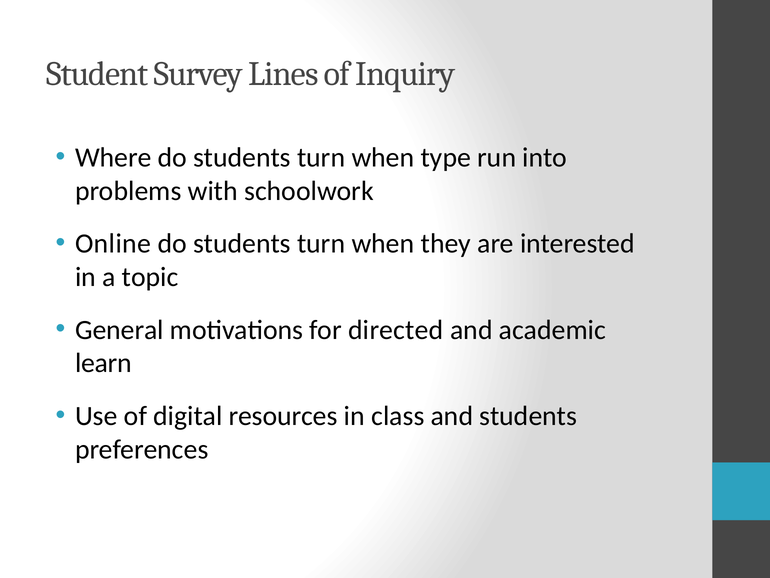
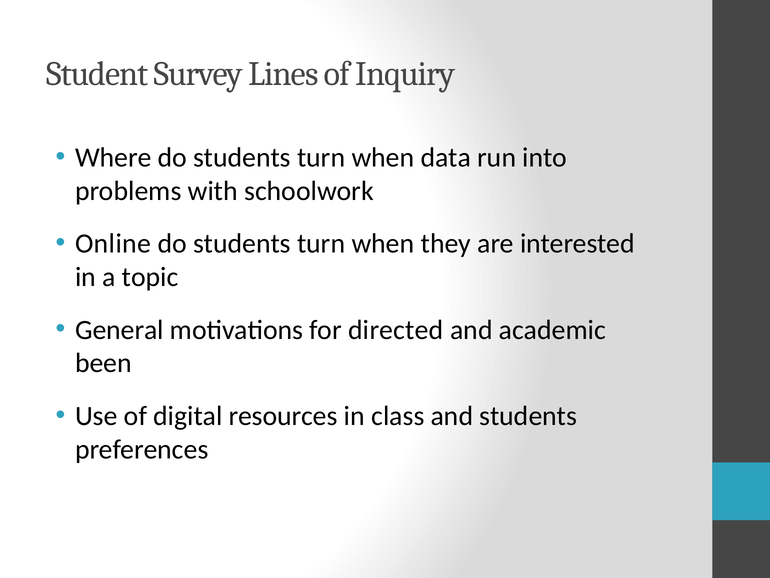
type: type -> data
learn: learn -> been
